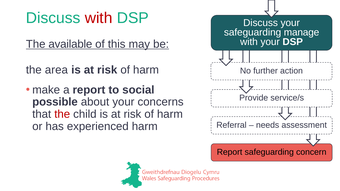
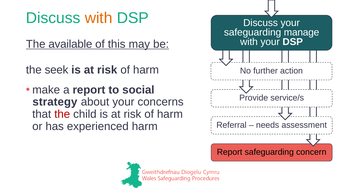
with at (99, 18) colour: red -> orange
area: area -> seek
possible: possible -> strategy
